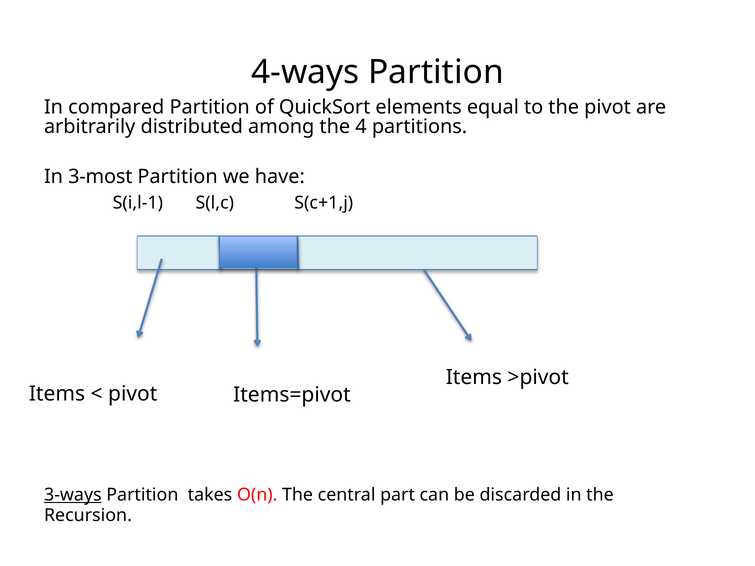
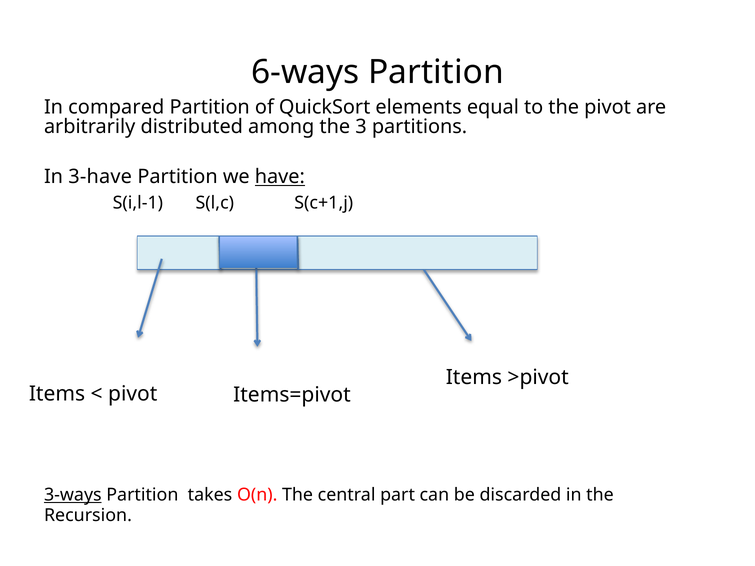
4-ways: 4-ways -> 6-ways
4: 4 -> 3
3-most: 3-most -> 3-have
have underline: none -> present
